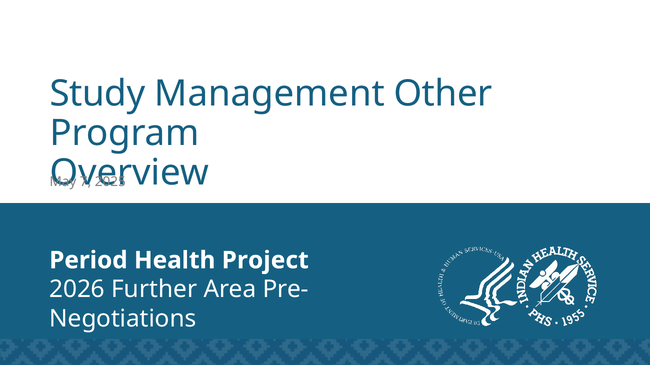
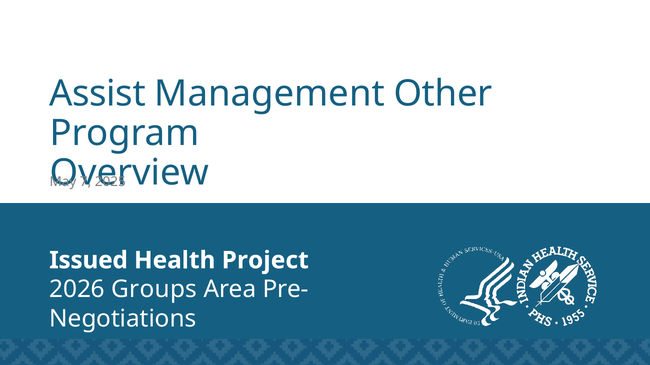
Study: Study -> Assist
Period: Period -> Issued
Further: Further -> Groups
